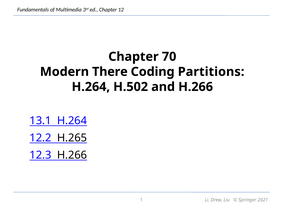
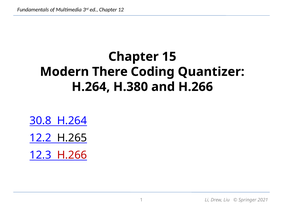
70: 70 -> 15
Partitions: Partitions -> Quantizer
H.502: H.502 -> H.380
13.1: 13.1 -> 30.8
H.266 at (72, 155) colour: black -> red
